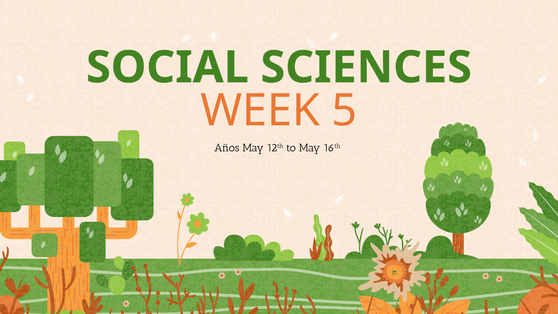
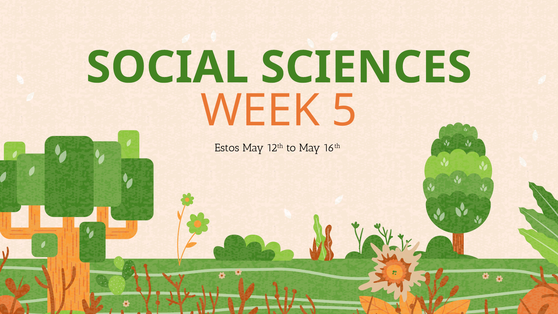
Años: Años -> Estos
